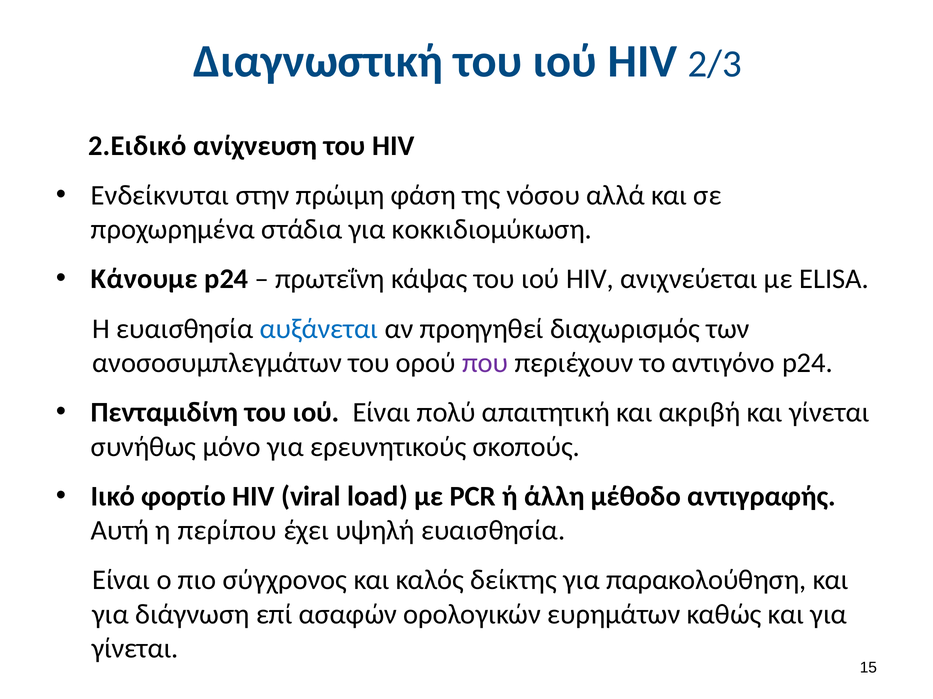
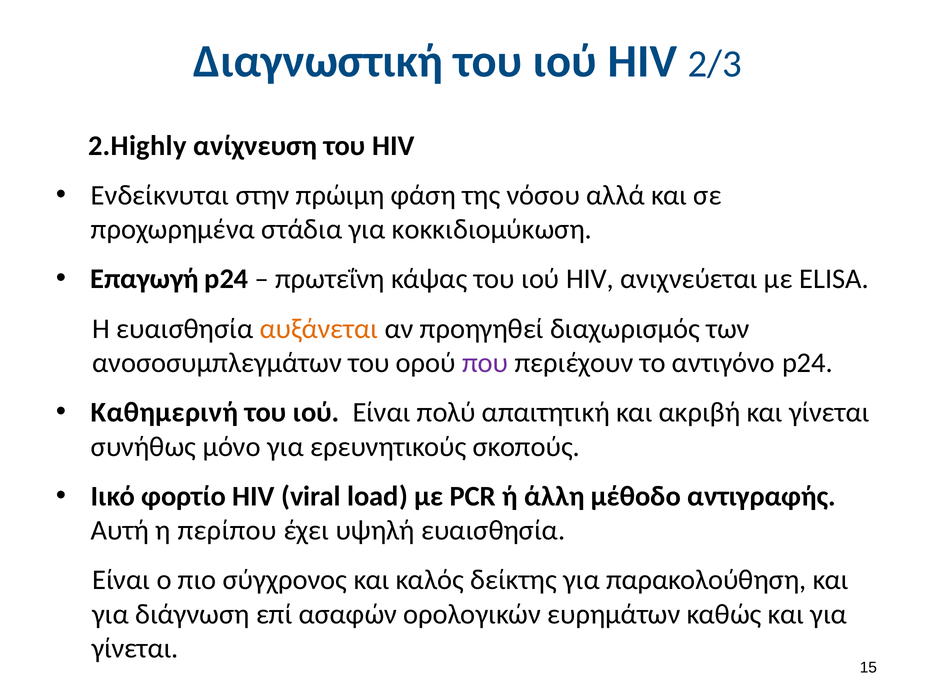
2.Ειδικό: 2.Ειδικό -> 2.Highly
Κάνουμε: Κάνουμε -> Επαγωγή
αυξάνεται colour: blue -> orange
Πενταμιδίνη: Πενταμιδίνη -> Καθημερινή
